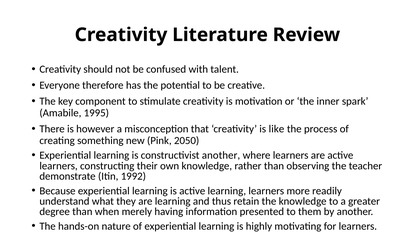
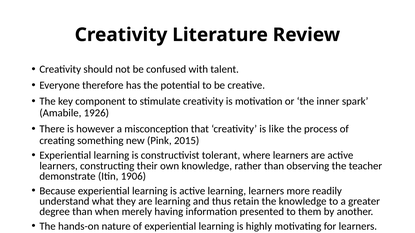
1995: 1995 -> 1926
2050: 2050 -> 2015
constructivist another: another -> tolerant
1992: 1992 -> 1906
